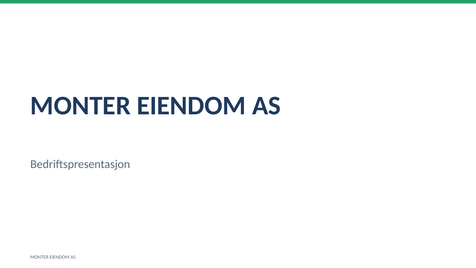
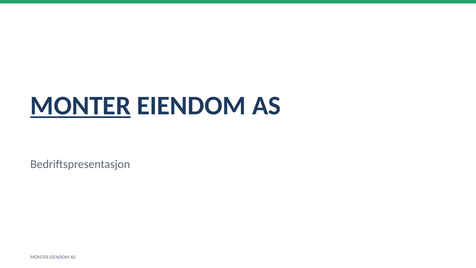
MONTER at (81, 106) underline: none -> present
